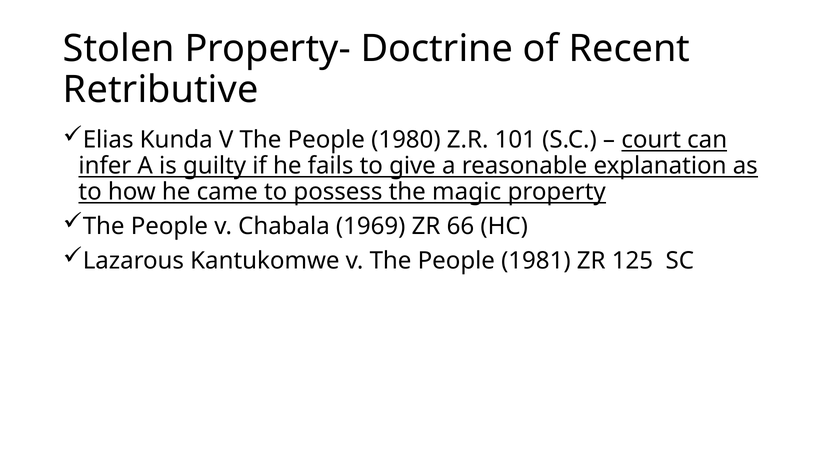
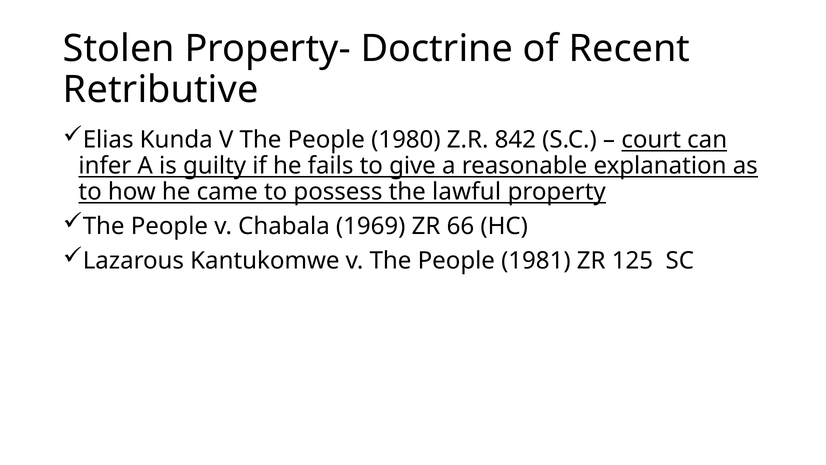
101: 101 -> 842
magic: magic -> lawful
